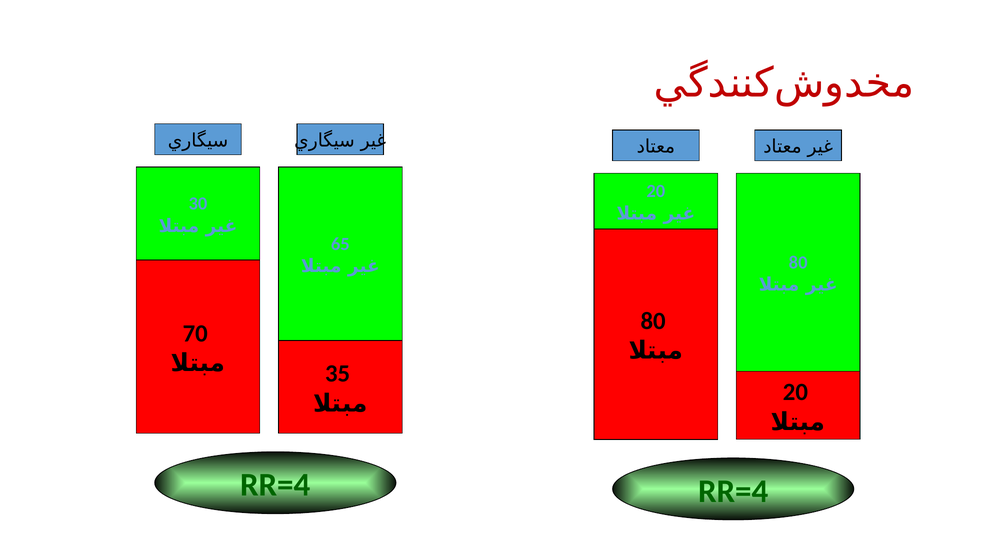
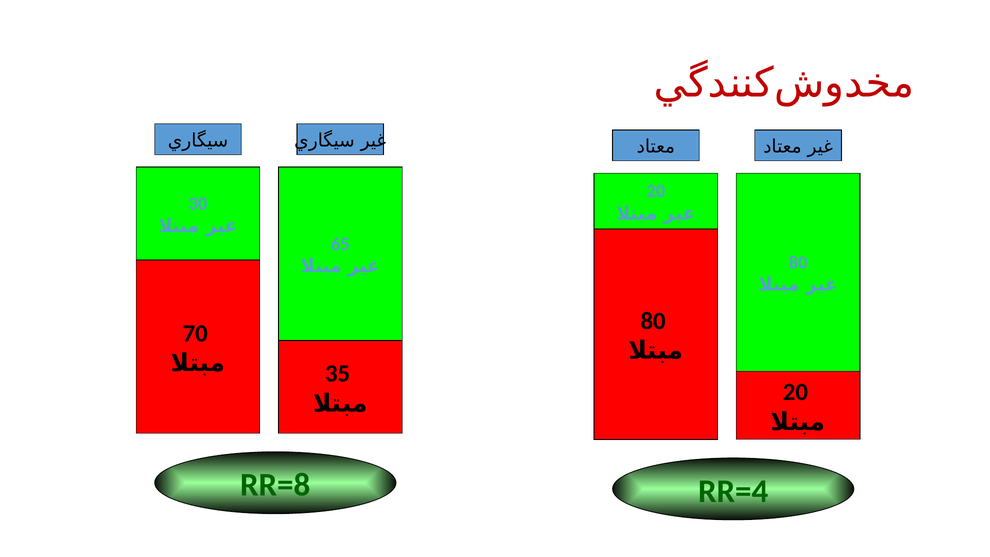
RR=4 at (275, 485): RR=4 -> RR=8
